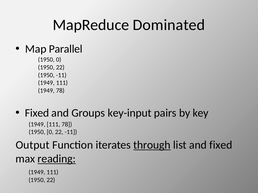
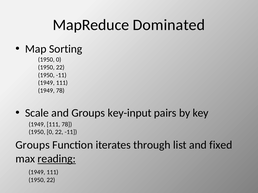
Parallel: Parallel -> Sorting
Fixed at (37, 113): Fixed -> Scale
Output at (33, 145): Output -> Groups
through underline: present -> none
